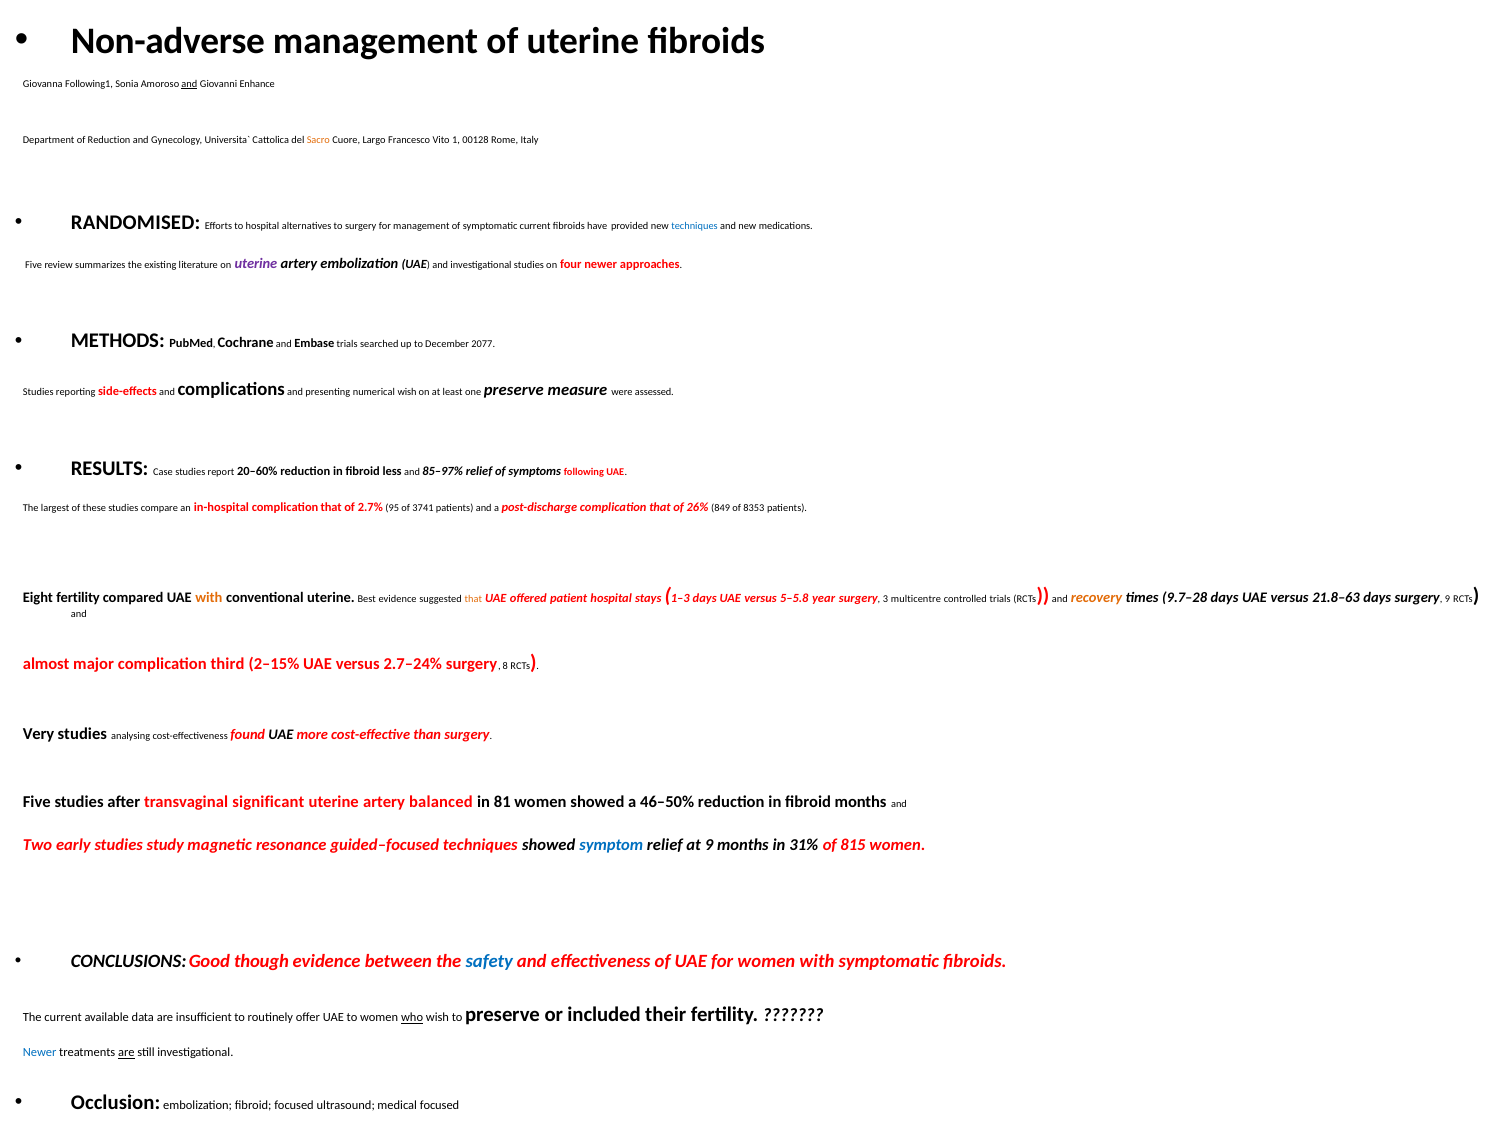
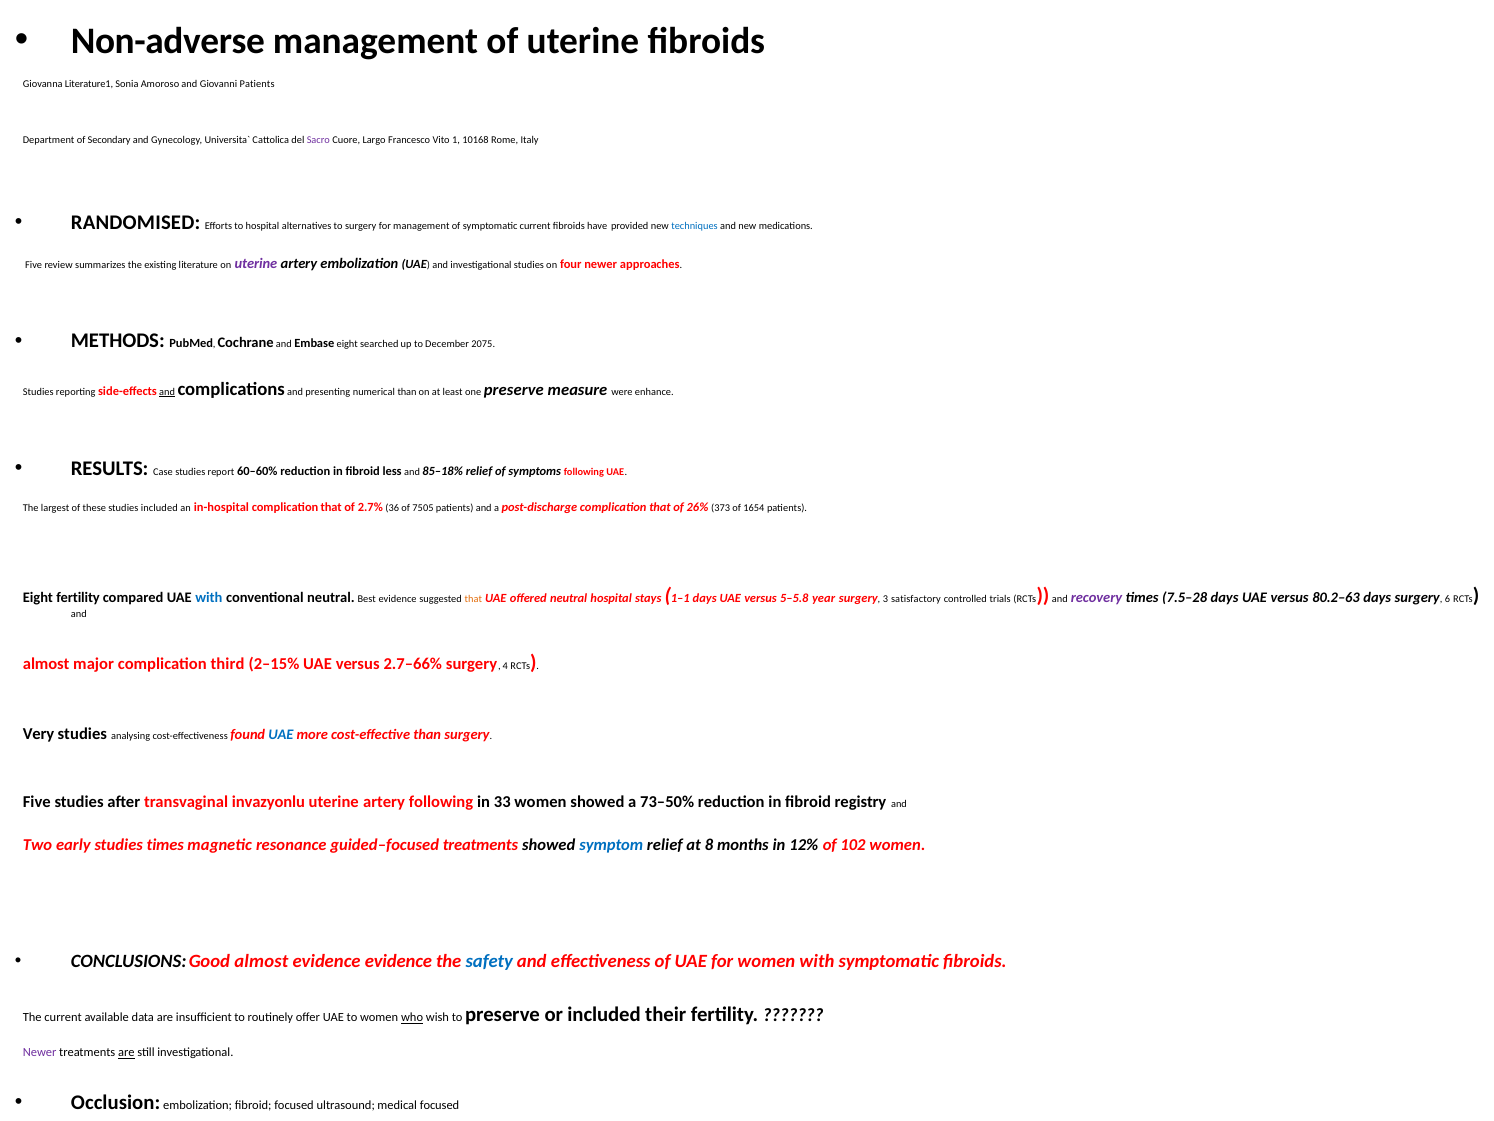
Following1: Following1 -> Literature1
and at (189, 84) underline: present -> none
Giovanni Enhance: Enhance -> Patients
of Reduction: Reduction -> Secondary
Sacro colour: orange -> purple
00128: 00128 -> 10168
Embase trials: trials -> eight
2077: 2077 -> 2075
and at (167, 392) underline: none -> present
numerical wish: wish -> than
assessed: assessed -> enhance
20–60%: 20–60% -> 60–60%
85–97%: 85–97% -> 85–18%
studies compare: compare -> included
95: 95 -> 36
3741: 3741 -> 7505
849: 849 -> 373
8353: 8353 -> 1654
with at (209, 598) colour: orange -> blue
conventional uterine: uterine -> neutral
offered patient: patient -> neutral
1–3: 1–3 -> 1–1
multicentre: multicentre -> satisfactory
recovery colour: orange -> purple
9.7–28: 9.7–28 -> 7.5–28
21.8–63: 21.8–63 -> 80.2–63
surgery 9: 9 -> 6
2.7–24%: 2.7–24% -> 2.7–66%
8: 8 -> 4
UAE at (281, 734) colour: black -> blue
significant: significant -> invazyonlu
artery balanced: balanced -> following
81: 81 -> 33
46–50%: 46–50% -> 73–50%
fibroid months: months -> registry
studies study: study -> times
guided–focused techniques: techniques -> treatments
at 9: 9 -> 8
31%: 31% -> 12%
815: 815 -> 102
Good though: though -> almost
evidence between: between -> evidence
Newer at (40, 1052) colour: blue -> purple
